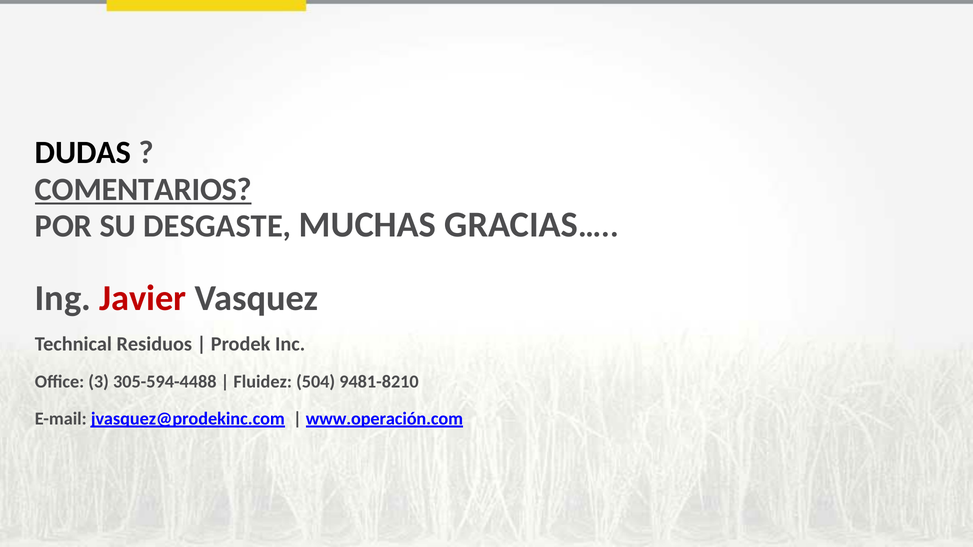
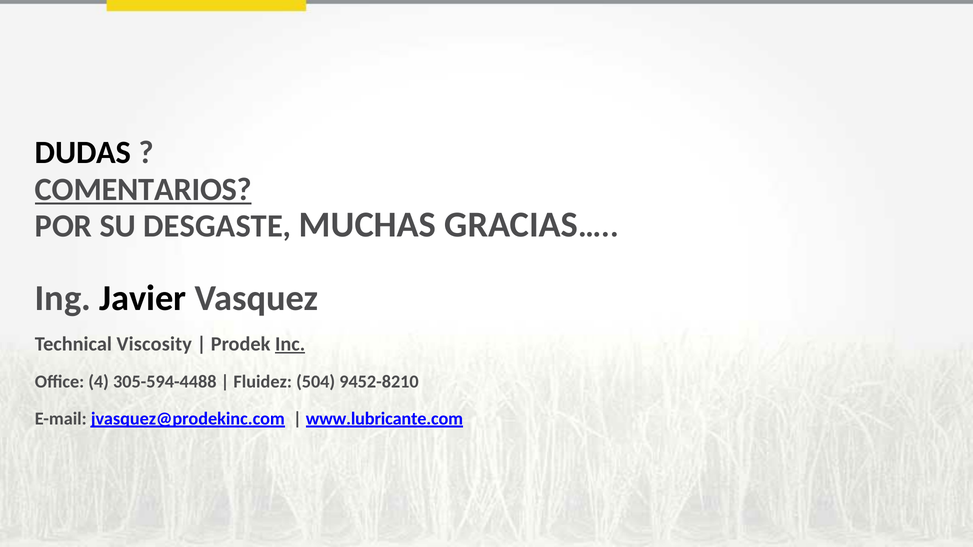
Javier colour: red -> black
Residuos: Residuos -> Viscosity
Inc underline: none -> present
3: 3 -> 4
9481-8210: 9481-8210 -> 9452-8210
www.operación.com: www.operación.com -> www.lubricante.com
